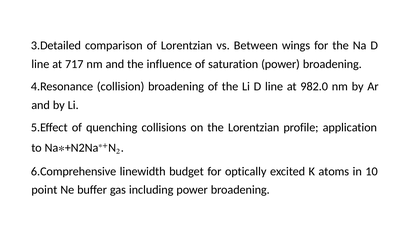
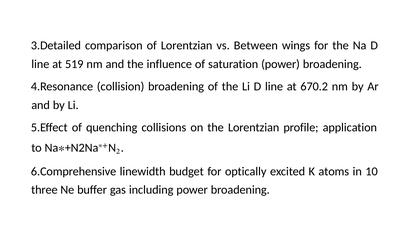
717: 717 -> 519
982.0: 982.0 -> 670.2
point: point -> three
